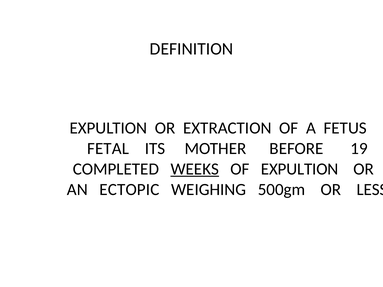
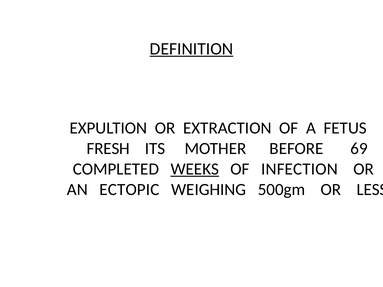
DEFINITION underline: none -> present
FETAL: FETAL -> FRESH
19: 19 -> 69
OF EXPULTION: EXPULTION -> INFECTION
